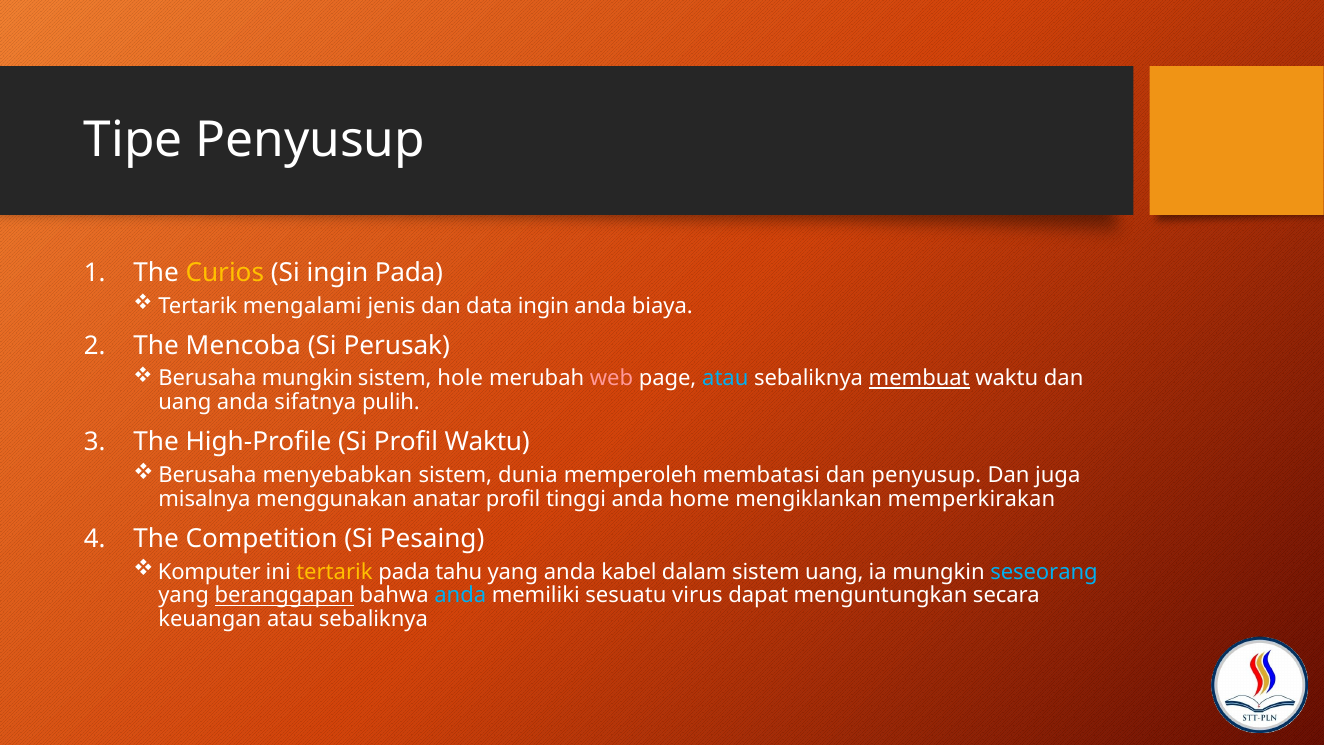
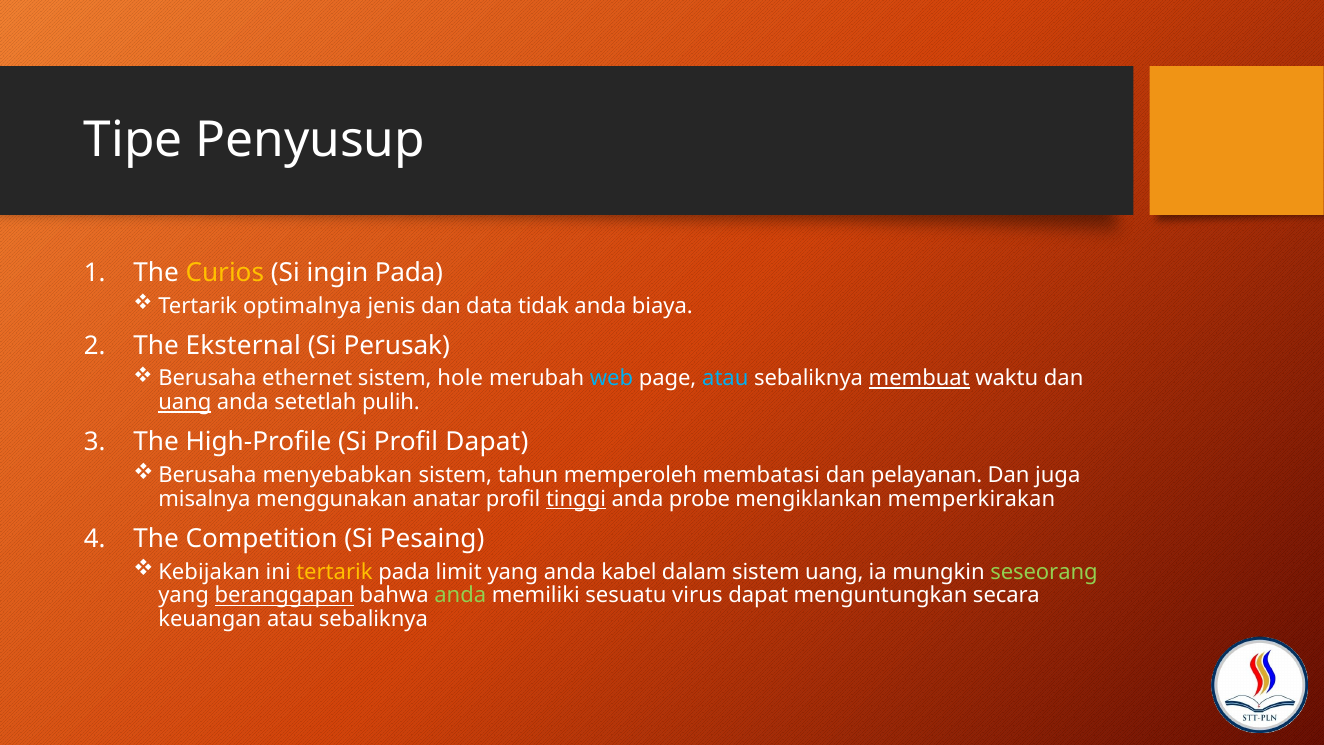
mengalami: mengalami -> optimalnya
data ingin: ingin -> tidak
Mencoba: Mencoba -> Eksternal
Berusaha mungkin: mungkin -> ethernet
web colour: pink -> light blue
uang at (185, 402) underline: none -> present
sifatnya: sifatnya -> setetlah
Profil Waktu: Waktu -> Dapat
dunia: dunia -> tahun
dan penyusup: penyusup -> pelayanan
tinggi underline: none -> present
home: home -> probe
Komputer: Komputer -> Kebijakan
tahu: tahu -> limit
seseorang colour: light blue -> light green
anda at (460, 595) colour: light blue -> light green
